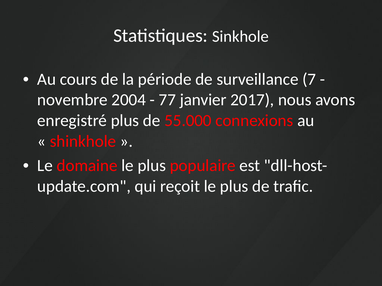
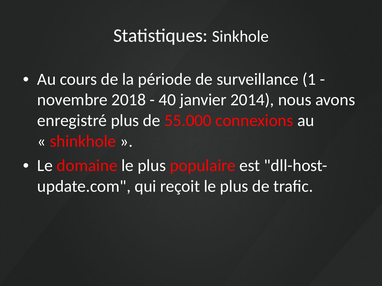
7: 7 -> 1
2004: 2004 -> 2018
77: 77 -> 40
2017: 2017 -> 2014
